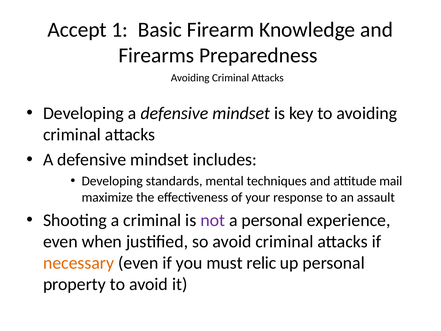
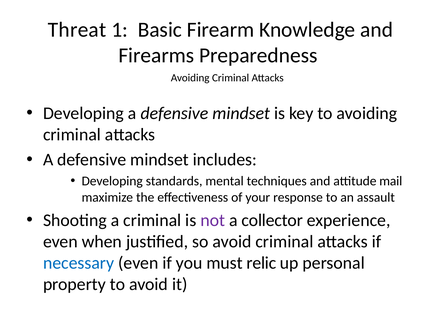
Accept: Accept -> Threat
a personal: personal -> collector
necessary colour: orange -> blue
